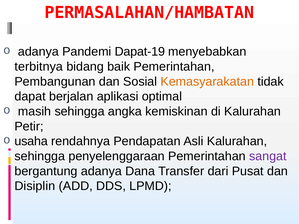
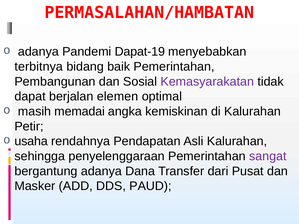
Kemasyarakatan colour: orange -> purple
aplikasi: aplikasi -> elemen
masih sehingga: sehingga -> memadai
Disiplin: Disiplin -> Masker
LPMD: LPMD -> PAUD
